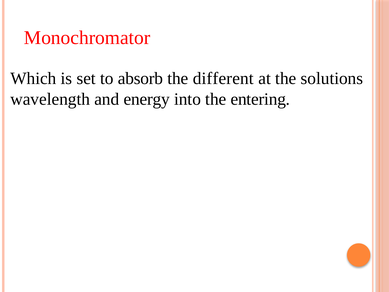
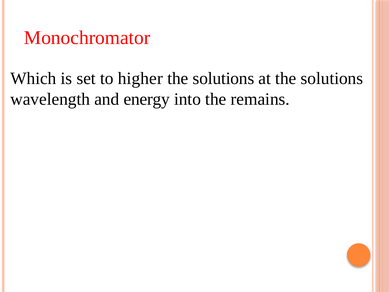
absorb: absorb -> higher
different at (223, 78): different -> solutions
entering: entering -> remains
